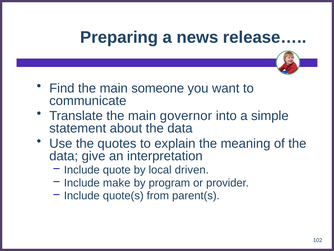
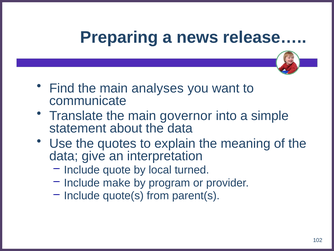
someone: someone -> analyses
driven: driven -> turned
